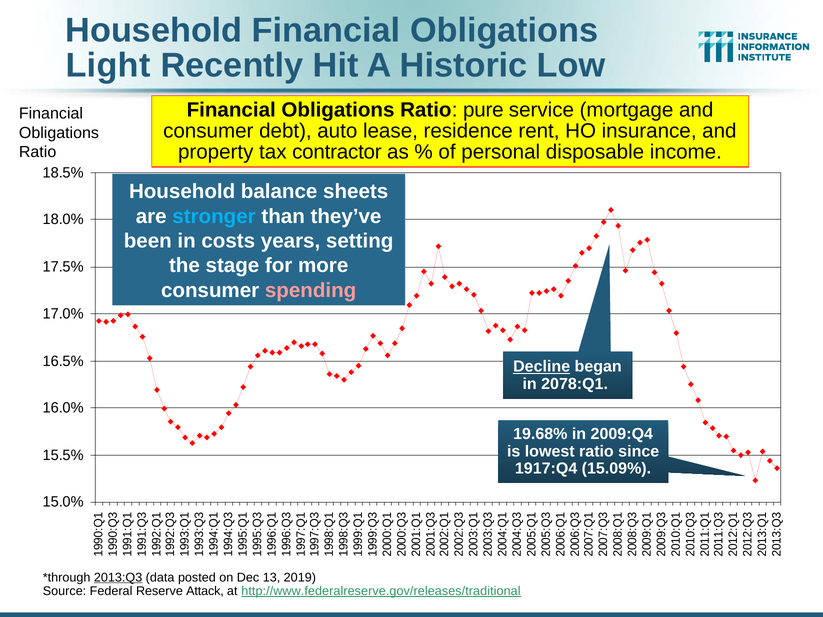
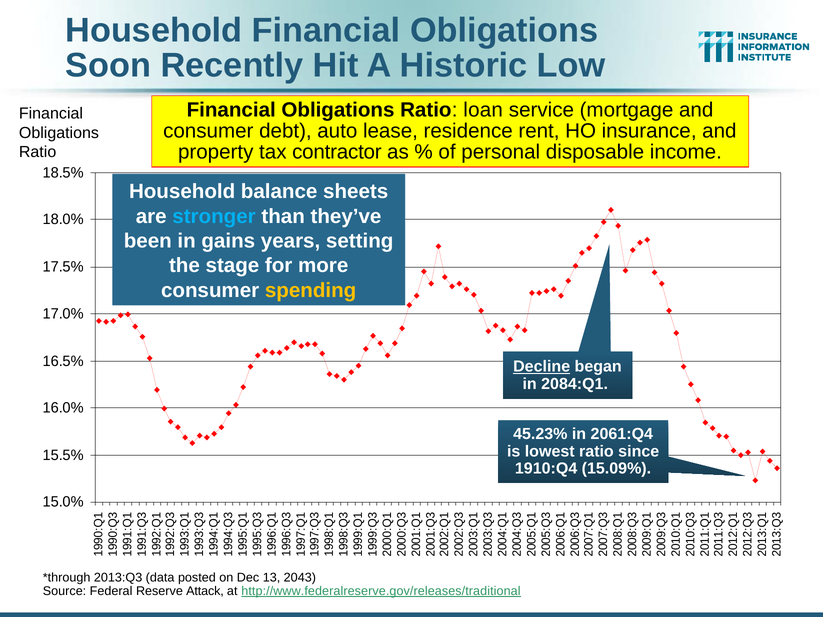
Light: Light -> Soon
pure: pure -> loan
costs: costs -> gains
spending colour: pink -> yellow
2078:Q1: 2078:Q1 -> 2084:Q1
19.68%: 19.68% -> 45.23%
2009:Q4: 2009:Q4 -> 2061:Q4
1917:Q4: 1917:Q4 -> 1910:Q4
2013:Q3 underline: present -> none
2019: 2019 -> 2043
